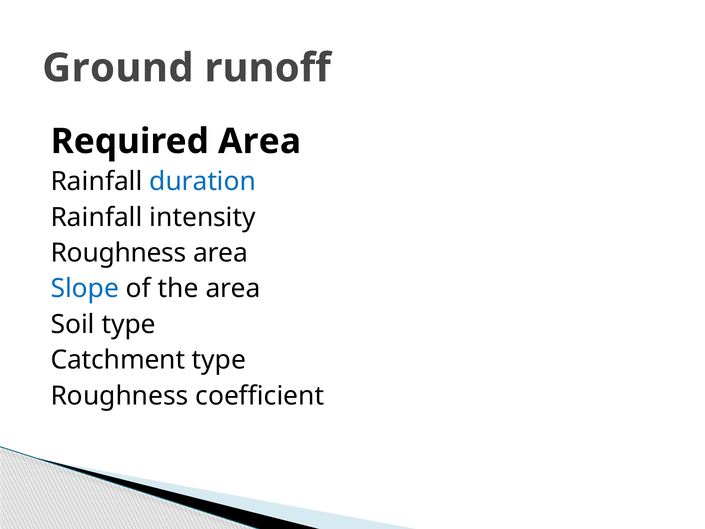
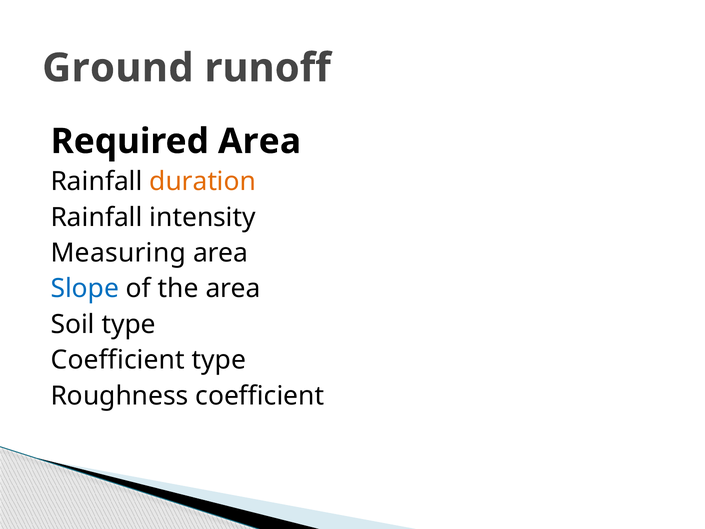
duration colour: blue -> orange
Roughness at (119, 253): Roughness -> Measuring
Catchment at (118, 360): Catchment -> Coefficient
